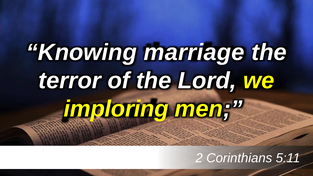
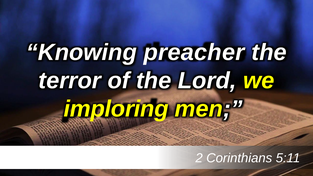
marriage: marriage -> preacher
